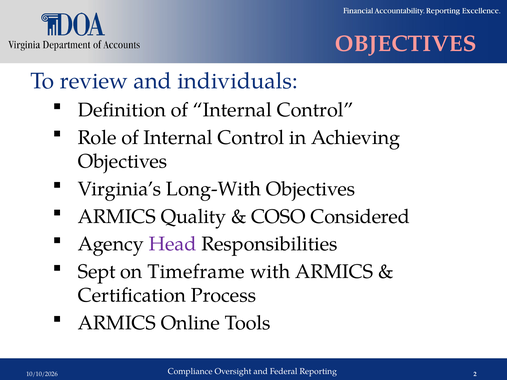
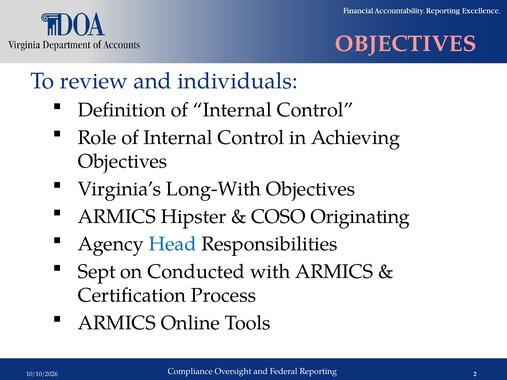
Quality: Quality -> Hipster
Considered: Considered -> Originating
Head colour: purple -> blue
Timeframe: Timeframe -> Conducted
